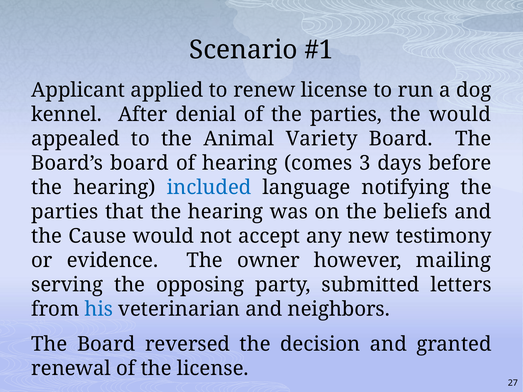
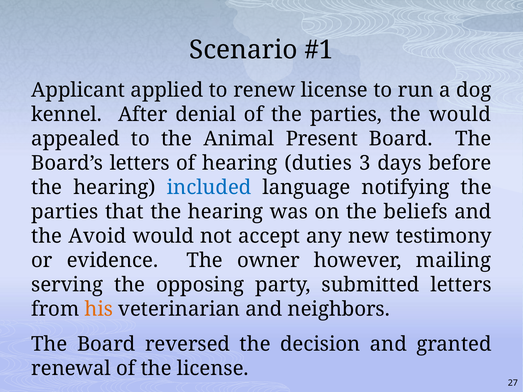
Variety: Variety -> Present
Board’s board: board -> letters
comes: comes -> duties
Cause: Cause -> Avoid
his colour: blue -> orange
